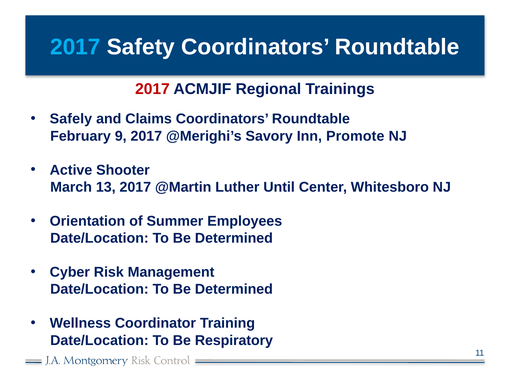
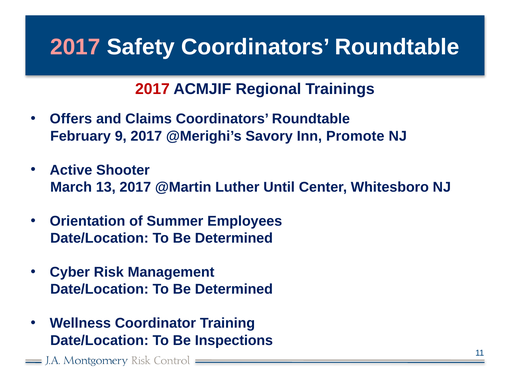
2017 at (75, 47) colour: light blue -> pink
Safely: Safely -> Offers
Respiratory: Respiratory -> Inspections
